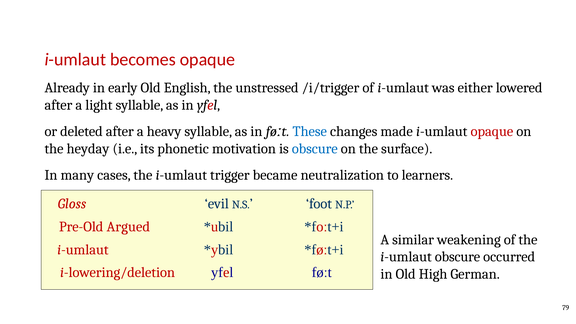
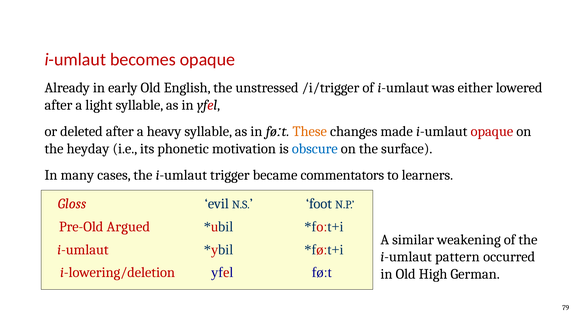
These colour: blue -> orange
neutralization: neutralization -> commentators
i-umlaut obscure: obscure -> pattern
